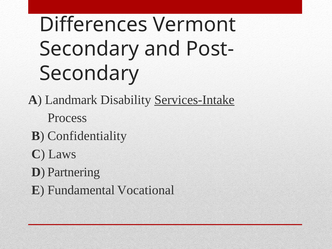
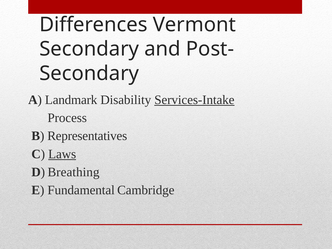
Confidentiality: Confidentiality -> Representatives
Laws underline: none -> present
Partnering: Partnering -> Breathing
Vocational: Vocational -> Cambridge
